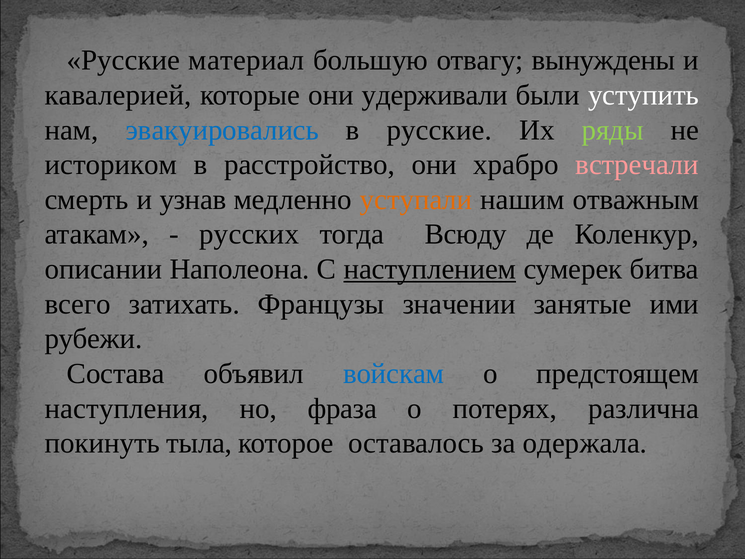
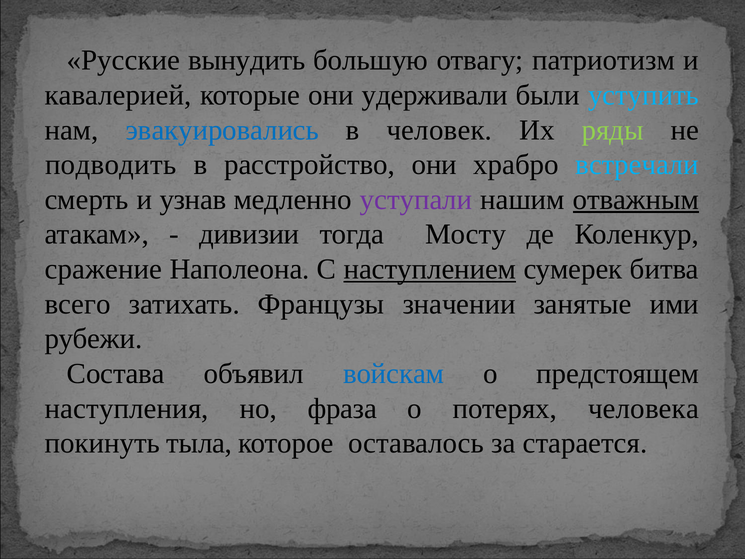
материал: материал -> вынудить
вынуждены: вынуждены -> патриотизм
уступить colour: white -> light blue
в русские: русские -> человек
историком: историком -> подводить
встречали colour: pink -> light blue
уступали colour: orange -> purple
отважным underline: none -> present
русских: русских -> дивизии
Всюду: Всюду -> Мосту
описании: описании -> сражение
различна: различна -> человека
одержала: одержала -> старается
